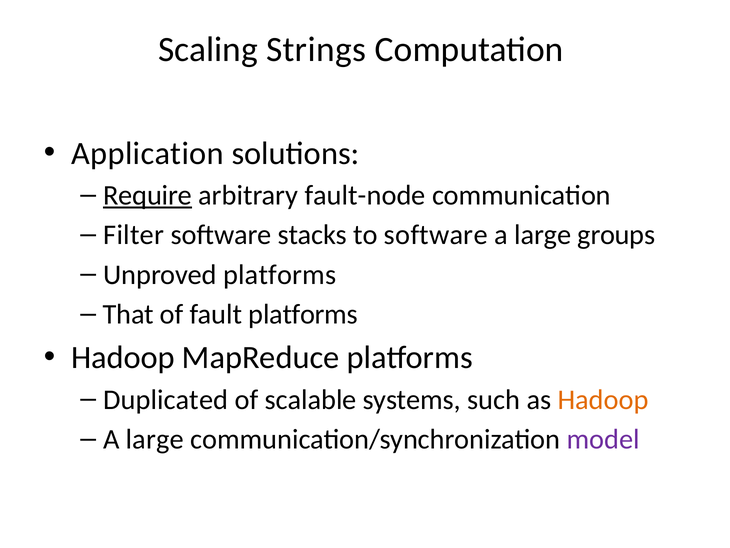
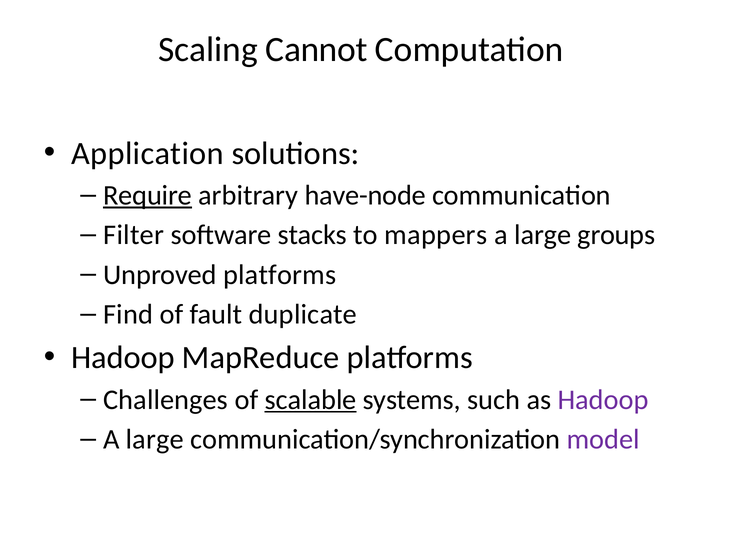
Strings: Strings -> Cannot
fault-node: fault-node -> have-node
to software: software -> mappers
That: That -> Find
fault platforms: platforms -> duplicate
Duplicated: Duplicated -> Challenges
scalable underline: none -> present
Hadoop at (603, 399) colour: orange -> purple
